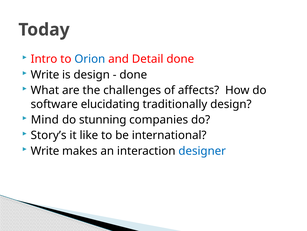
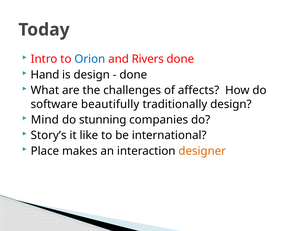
Detail: Detail -> Rivers
Write at (45, 75): Write -> Hand
elucidating: elucidating -> beautifully
Write at (45, 150): Write -> Place
designer colour: blue -> orange
